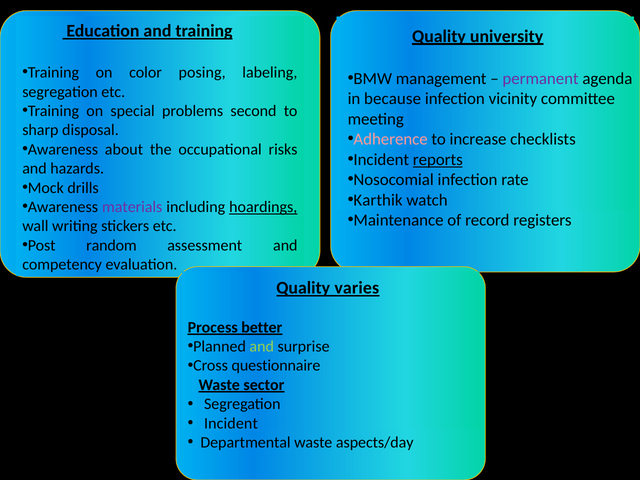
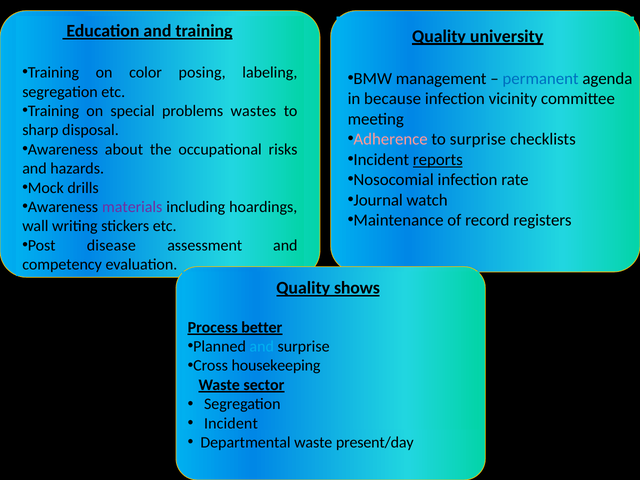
permanent colour: purple -> blue
second: second -> wastes
to increase: increase -> surprise
Karthik: Karthik -> Journal
hoardings underline: present -> none
random: random -> disease
varies: varies -> shows
and at (262, 346) colour: light green -> light blue
questionnaire: questionnaire -> housekeeping
aspects/day: aspects/day -> present/day
